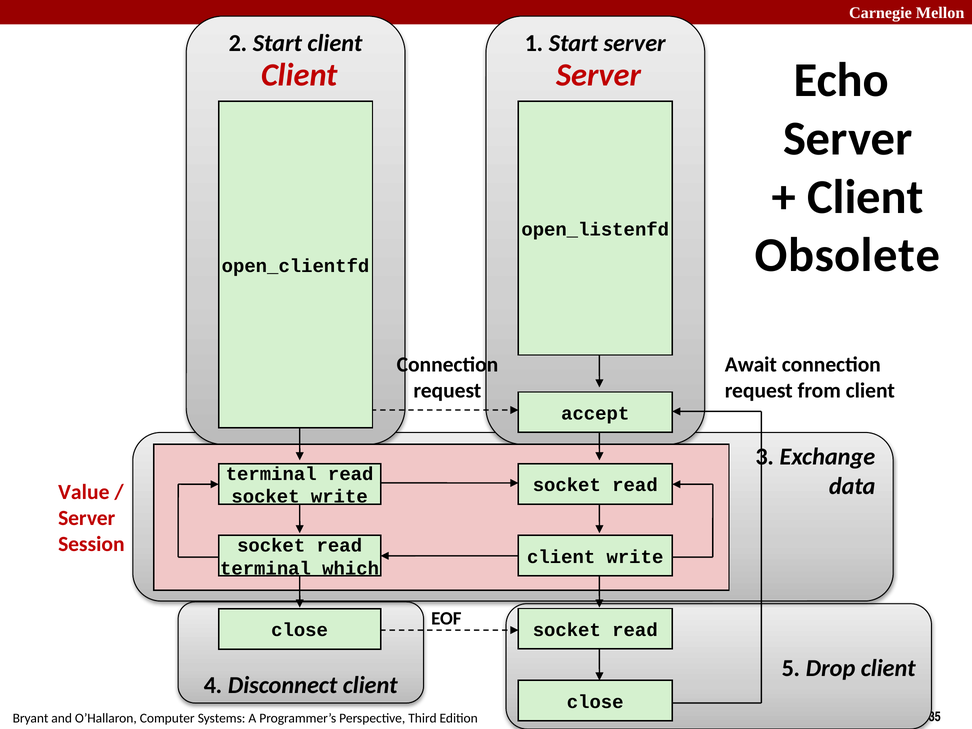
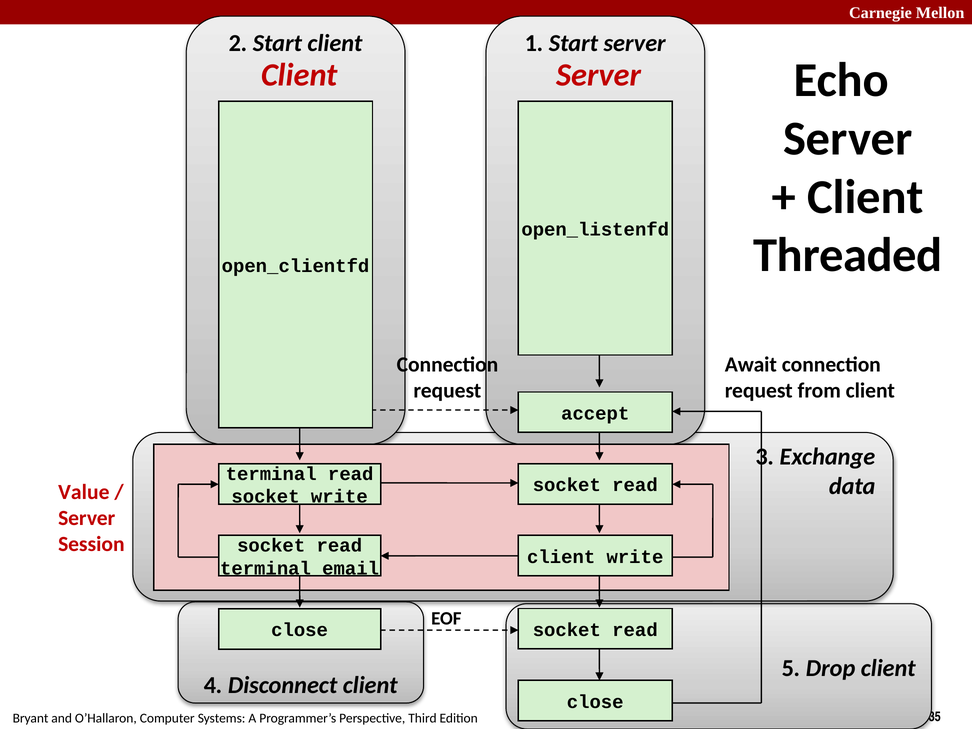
Obsolete: Obsolete -> Threaded
which: which -> email
